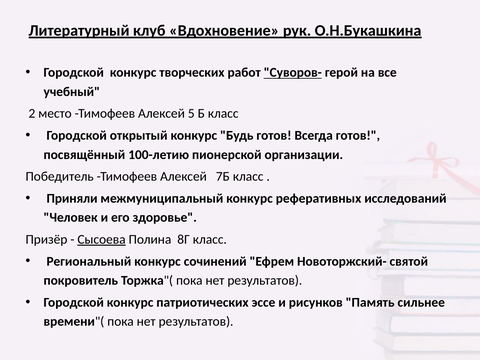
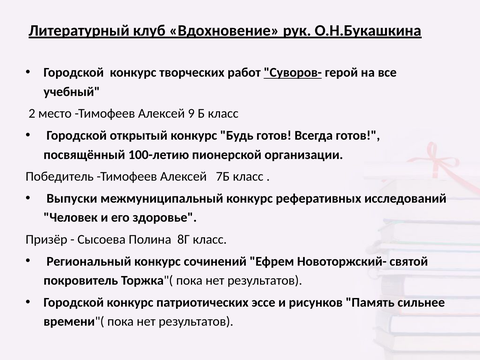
5: 5 -> 9
Приняли: Приняли -> Выпуски
Сысоева underline: present -> none
